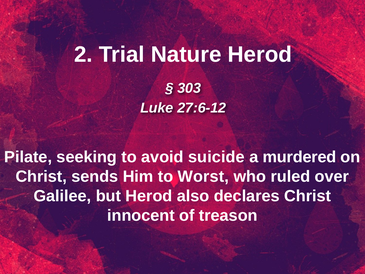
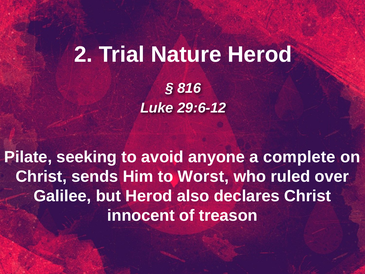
303: 303 -> 816
27:6-12: 27:6-12 -> 29:6-12
suicide: suicide -> anyone
murdered: murdered -> complete
